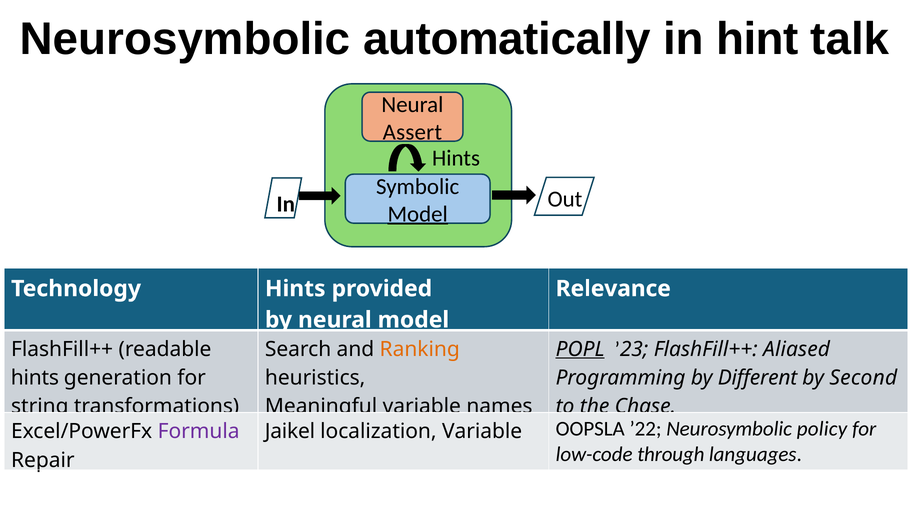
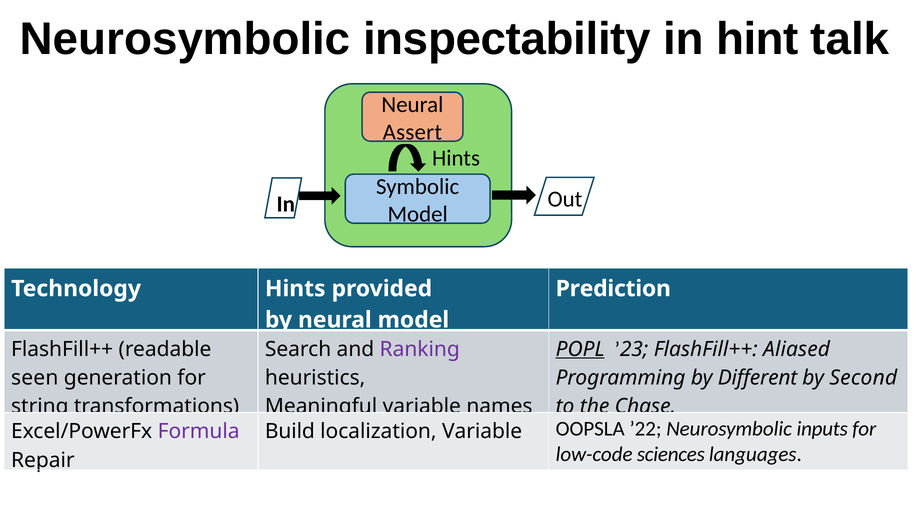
automatically: automatically -> inspectability
Model at (418, 214) underline: present -> none
Relevance: Relevance -> Prediction
Ranking colour: orange -> purple
hints at (35, 378): hints -> seen
Jaikel: Jaikel -> Build
policy: policy -> inputs
through: through -> sciences
